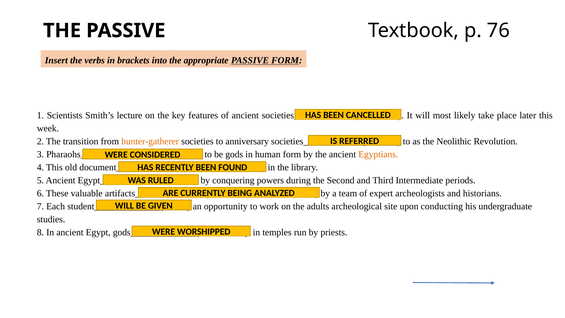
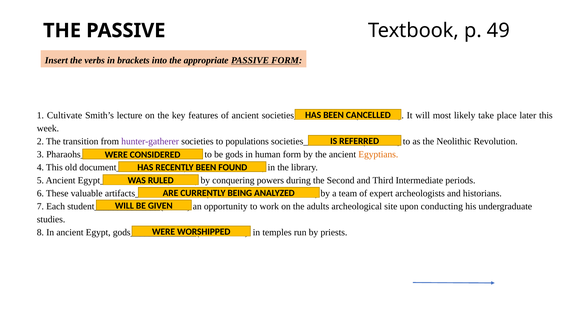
76: 76 -> 49
Scientists: Scientists -> Cultivate
hunter-gatherer colour: orange -> purple
anniversary: anniversary -> populations
